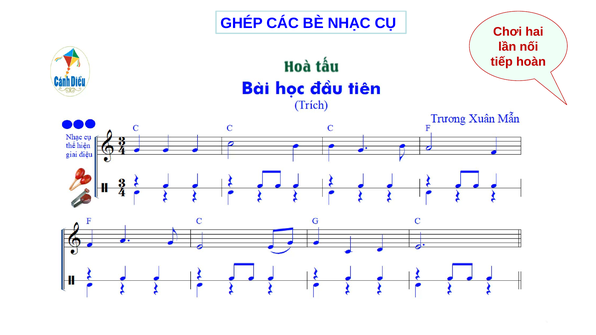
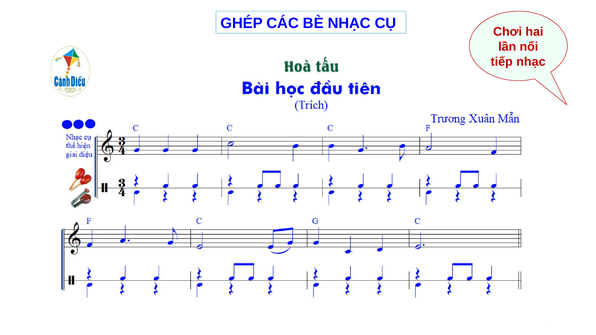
tiếp hoàn: hoàn -> nhạc
